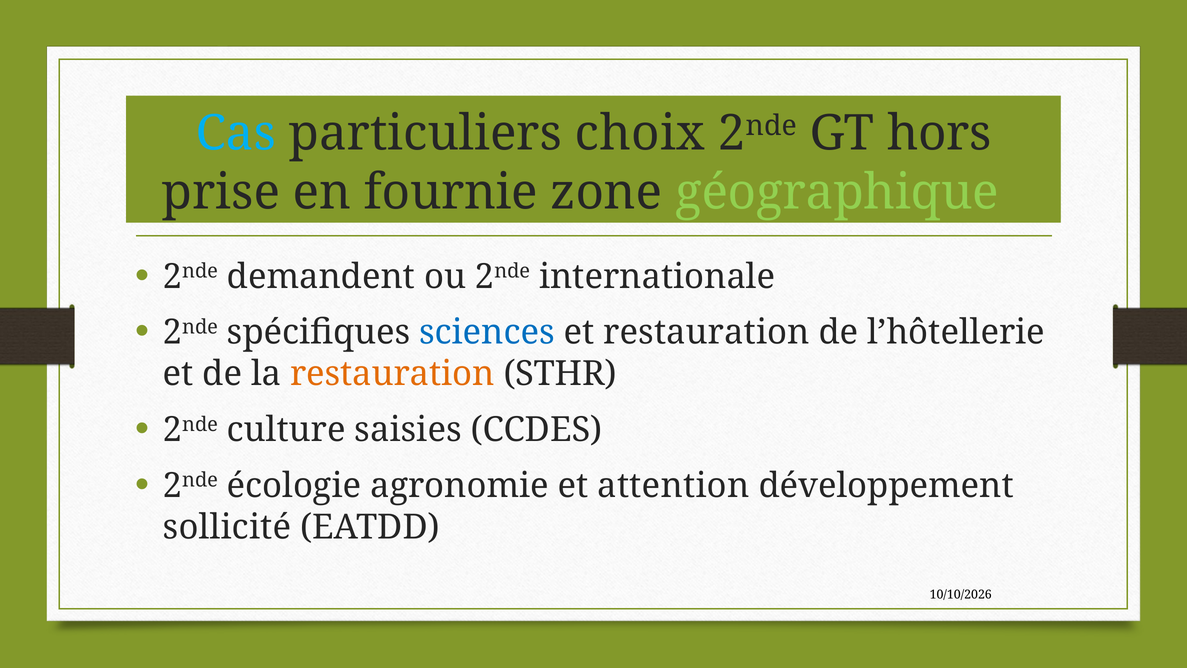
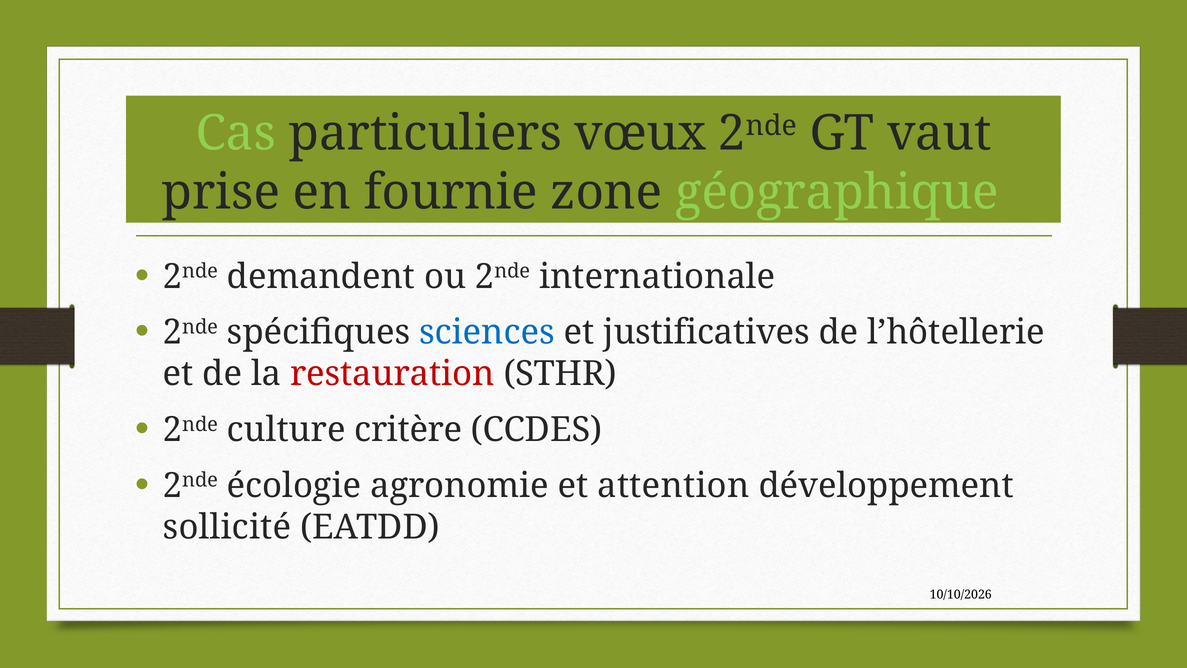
Cas colour: light blue -> light green
choix: choix -> vœux
hors: hors -> vaut
et restauration: restauration -> justificatives
restauration at (392, 374) colour: orange -> red
saisies: saisies -> critère
